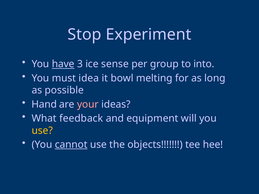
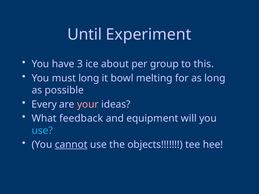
Stop: Stop -> Until
have underline: present -> none
sense: sense -> about
into: into -> this
must idea: idea -> long
Hand: Hand -> Every
use at (42, 131) colour: yellow -> light blue
